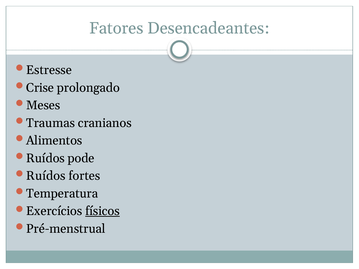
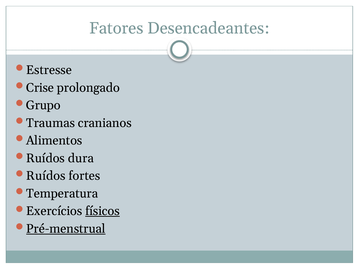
Meses: Meses -> Grupo
pode: pode -> dura
Pré-menstrual underline: none -> present
